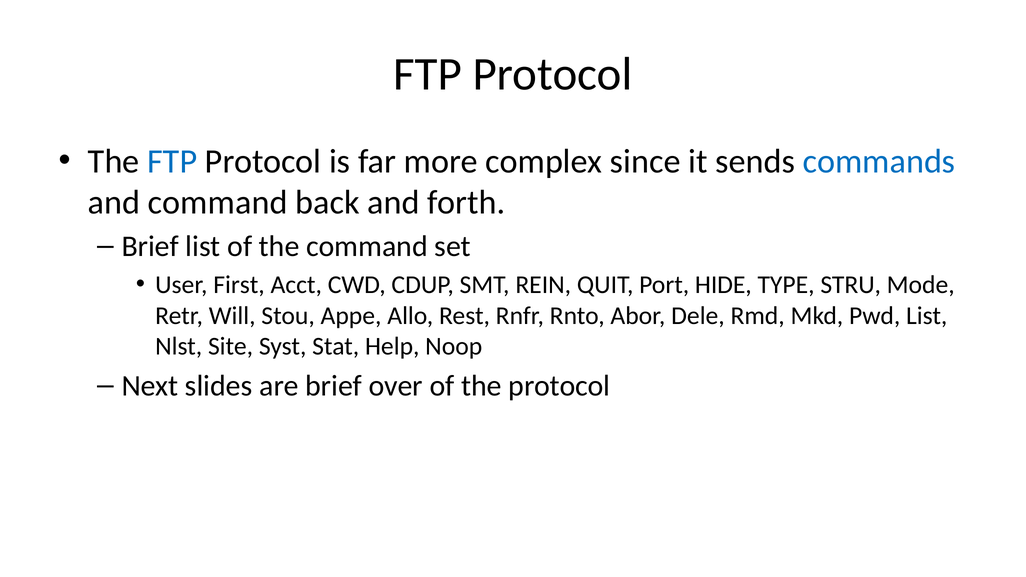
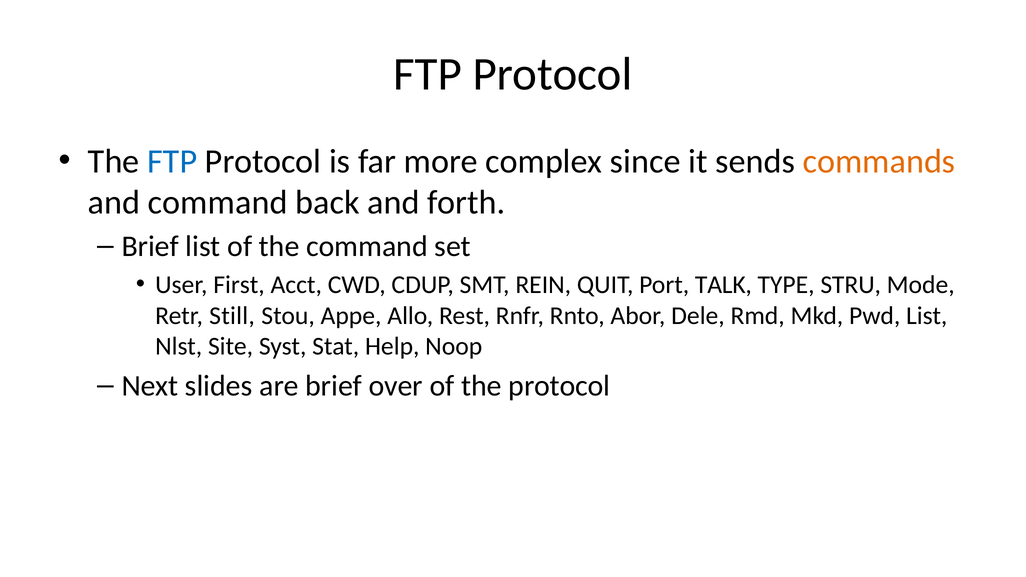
commands colour: blue -> orange
HIDE: HIDE -> TALK
Will: Will -> Still
